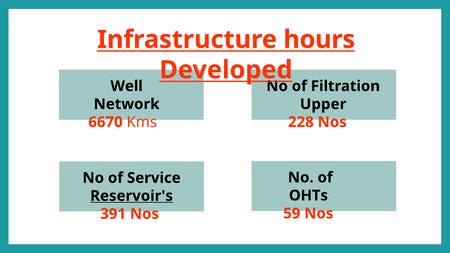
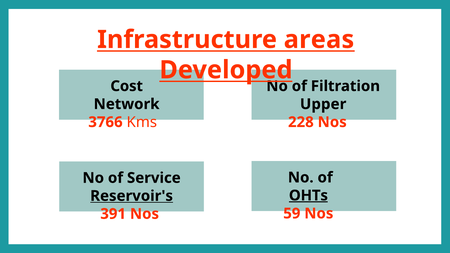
hours: hours -> areas
Well: Well -> Cost
6670: 6670 -> 3766
OHTs underline: none -> present
